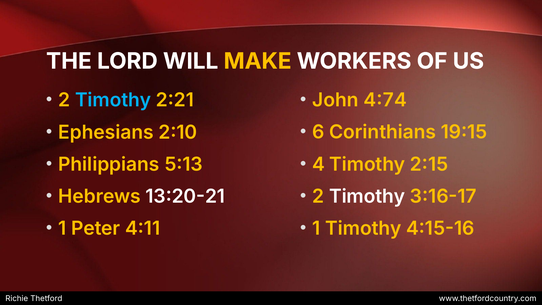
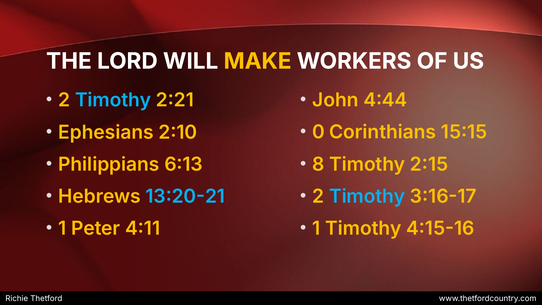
4:74: 4:74 -> 4:44
6: 6 -> 0
19:15: 19:15 -> 15:15
4: 4 -> 8
5:13: 5:13 -> 6:13
Timothy at (367, 196) colour: white -> light blue
13:20-21 colour: white -> light blue
